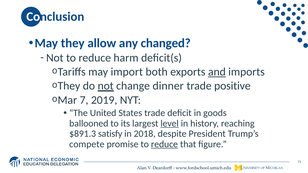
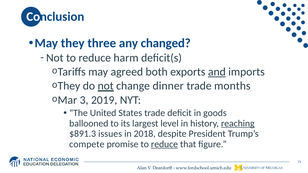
allow: allow -> three
import: import -> agreed
positive: positive -> months
7: 7 -> 3
level underline: present -> none
reaching underline: none -> present
satisfy: satisfy -> issues
